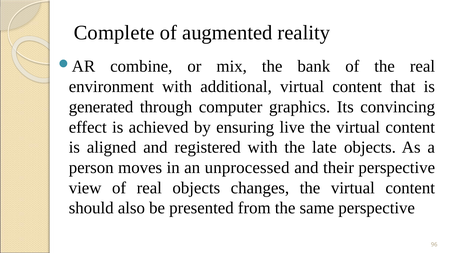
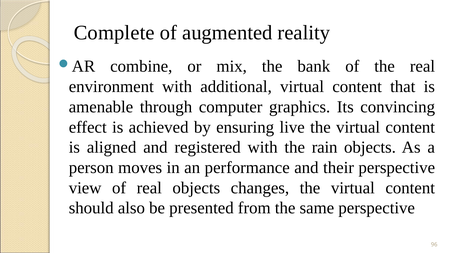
generated: generated -> amenable
late: late -> rain
unprocessed: unprocessed -> performance
